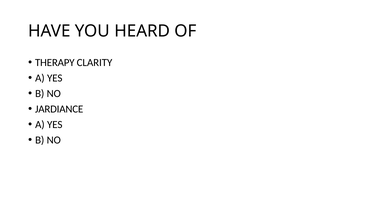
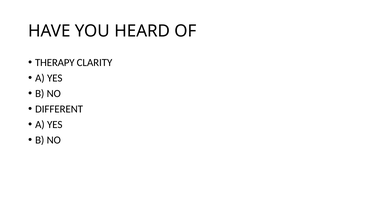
JARDIANCE: JARDIANCE -> DIFFERENT
